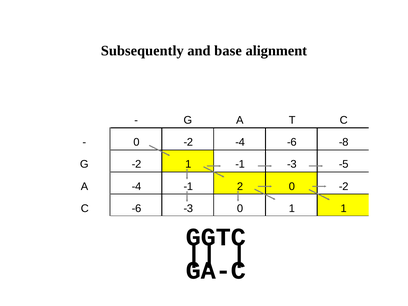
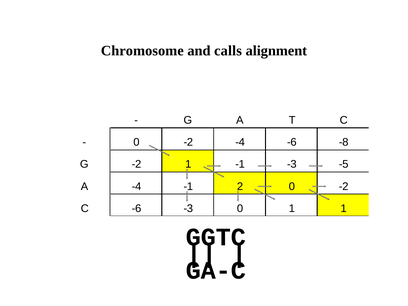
Subsequently: Subsequently -> Chromosome
base: base -> calls
